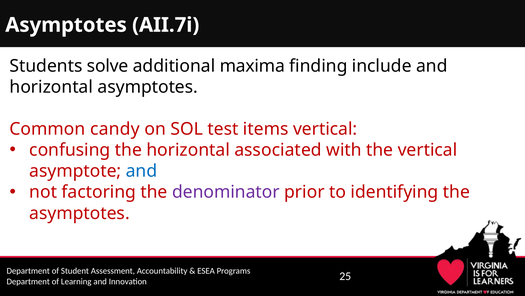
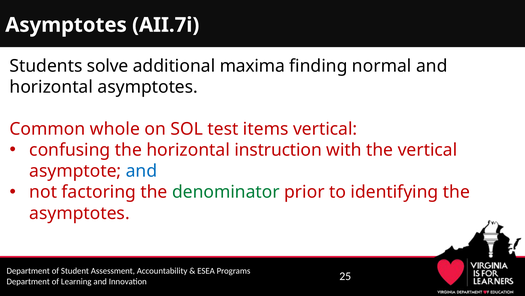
include: include -> normal
candy: candy -> whole
associated: associated -> instruction
denominator colour: purple -> green
